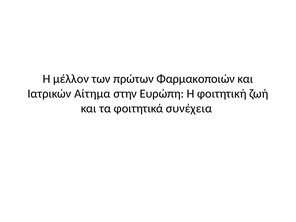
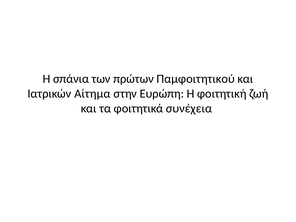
μέλλον: μέλλον -> σπάνια
Φαρμακοποιών: Φαρμακοποιών -> Παμφοιτητικού
